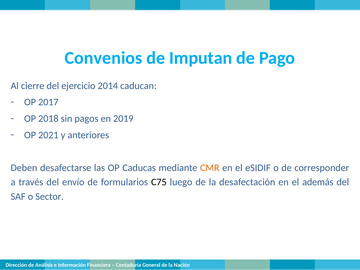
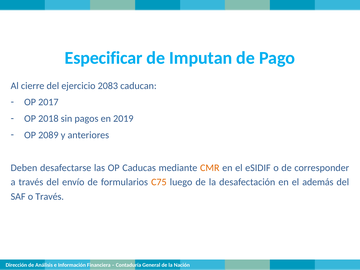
Convenios: Convenios -> Especificar
2014: 2014 -> 2083
2021: 2021 -> 2089
C75 colour: black -> orange
o Sector: Sector -> Través
